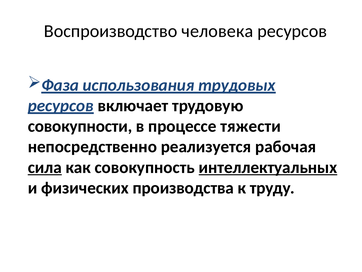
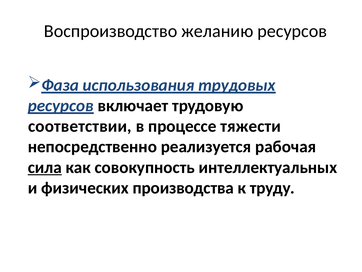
человека: человека -> желанию
совокупности: совокупности -> соответствии
интеллектуальных underline: present -> none
